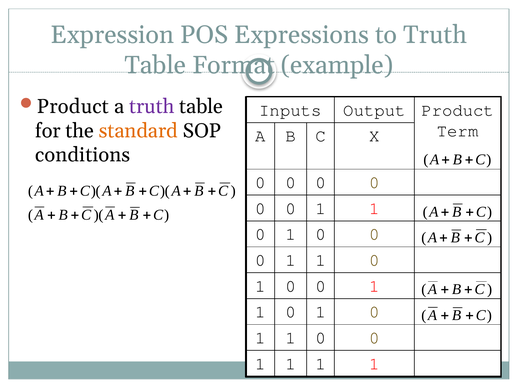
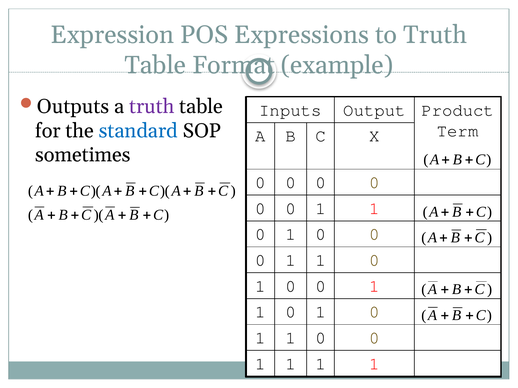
Product at (73, 107): Product -> Outputs
standard colour: orange -> blue
conditions: conditions -> sometimes
